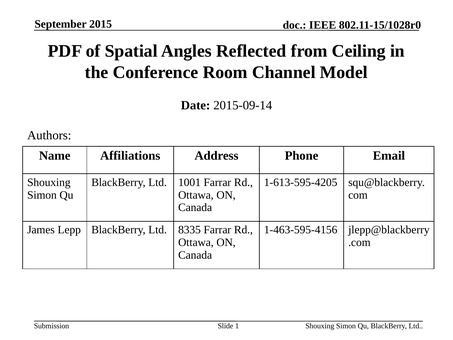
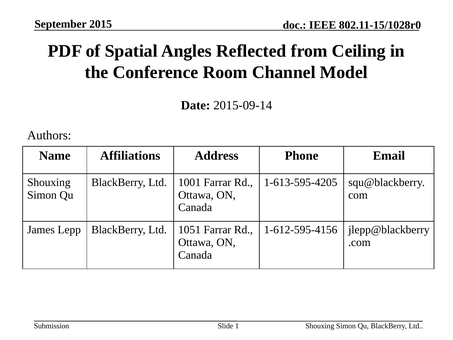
8335: 8335 -> 1051
1-463-595-4156: 1-463-595-4156 -> 1-612-595-4156
